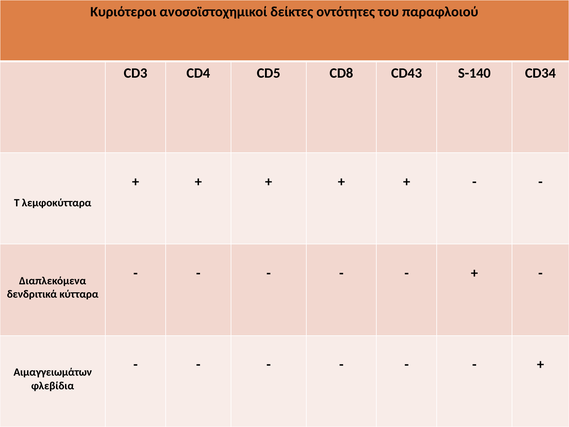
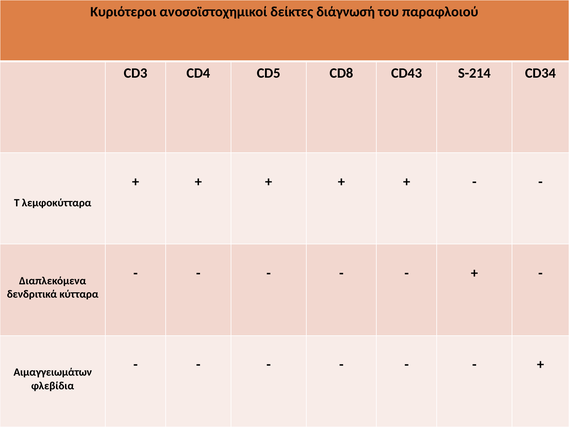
οντότητες: οντότητες -> διάγνωσή
S-140: S-140 -> S-214
